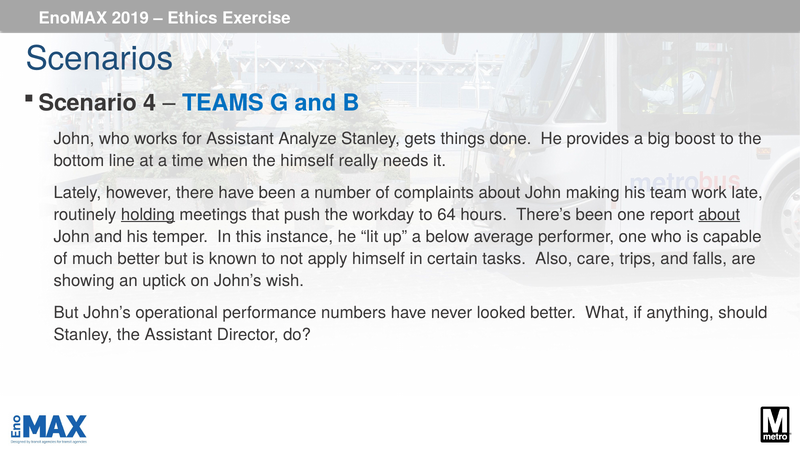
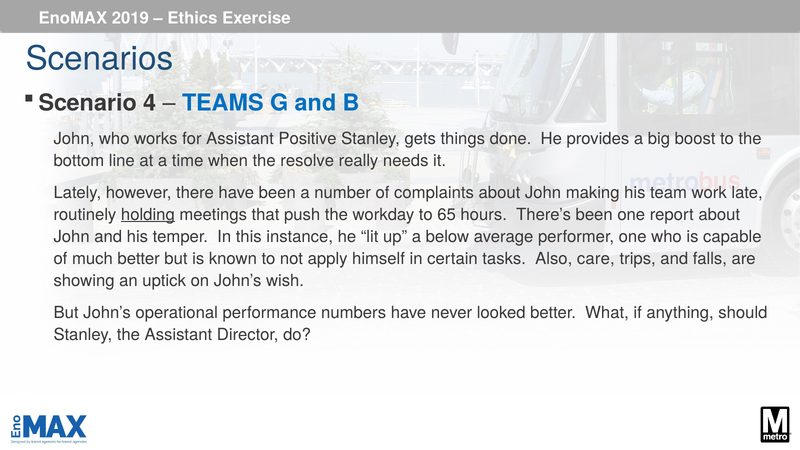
Analyze: Analyze -> Positive
the himself: himself -> resolve
64: 64 -> 65
about at (719, 215) underline: present -> none
